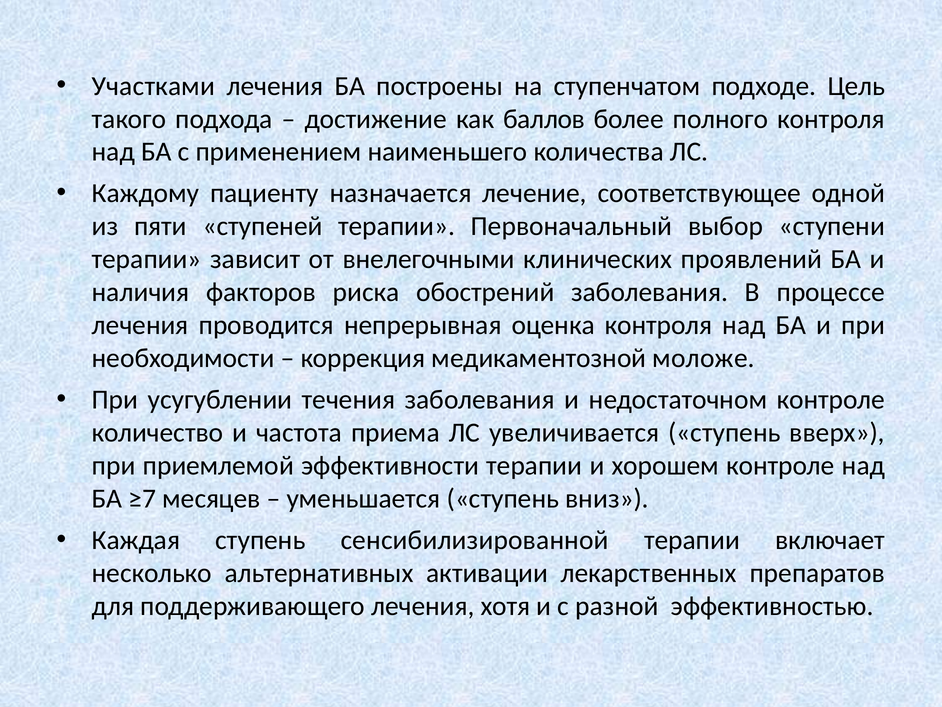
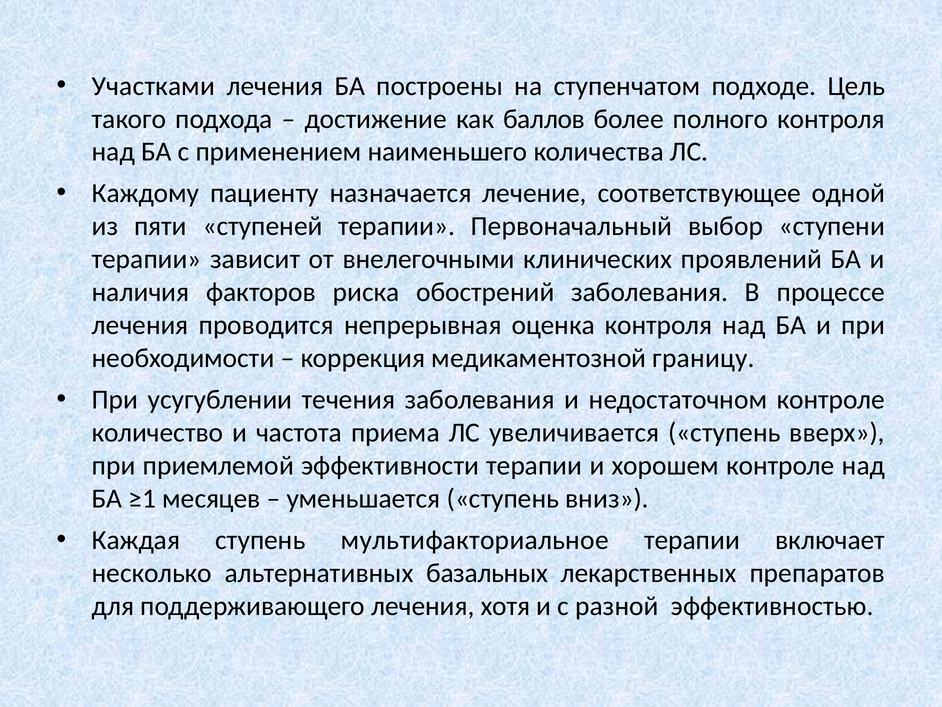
моложе: моложе -> границу
≥7: ≥7 -> ≥1
сенсибилизированной: сенсибилизированной -> мультифакториальное
активации: активации -> базальных
